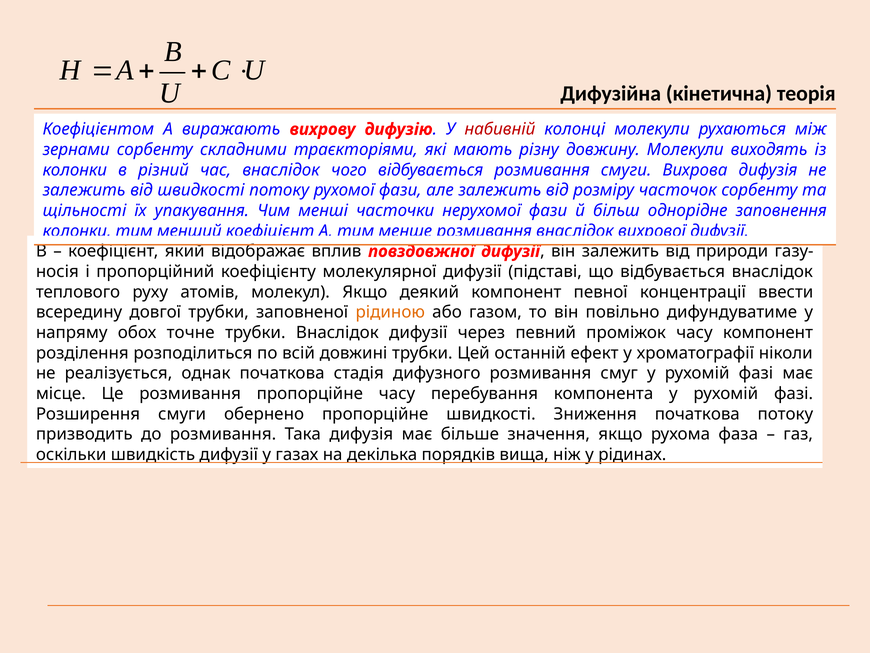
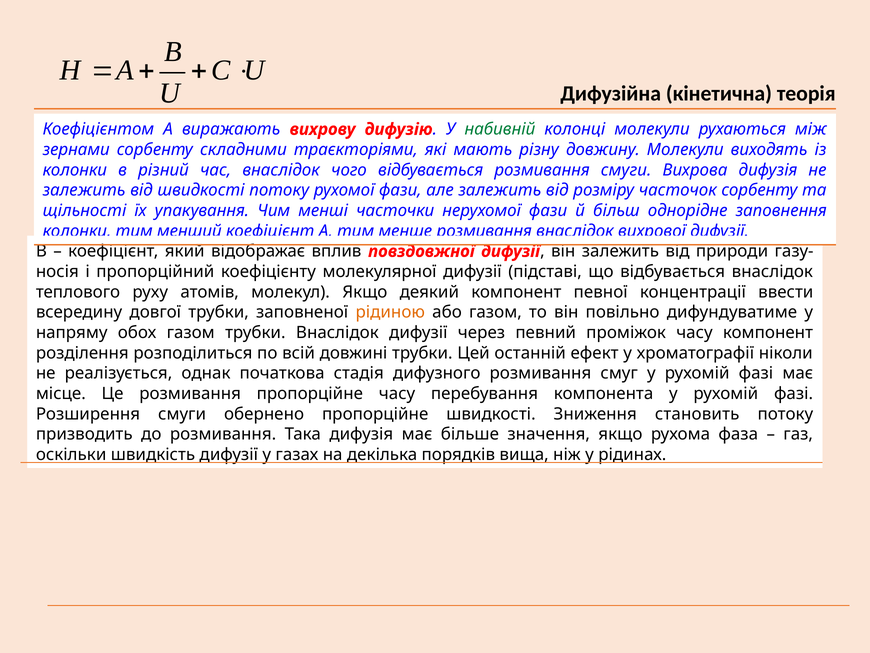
набивній colour: red -> green
обох точне: точне -> газом
Зниження початкова: початкова -> становить
